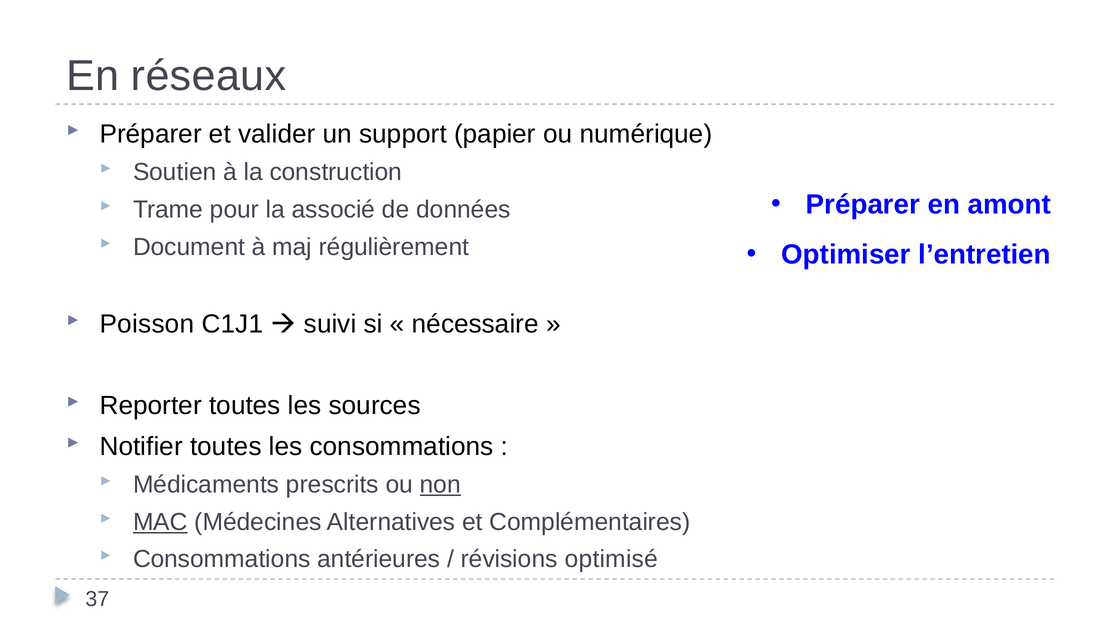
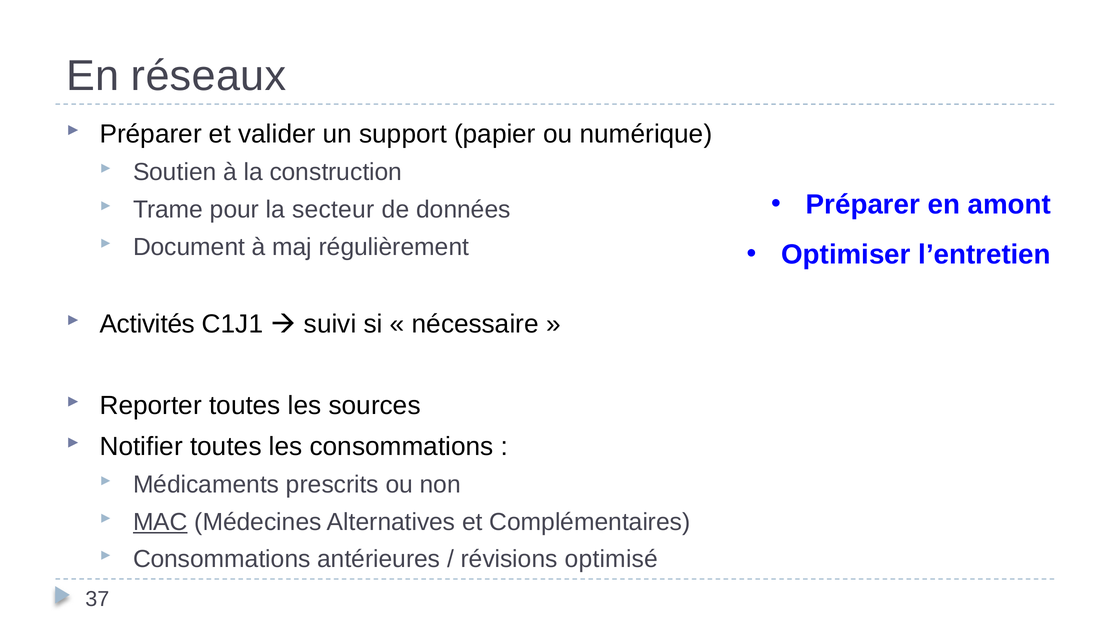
associé: associé -> secteur
Poisson: Poisson -> Activités
non underline: present -> none
